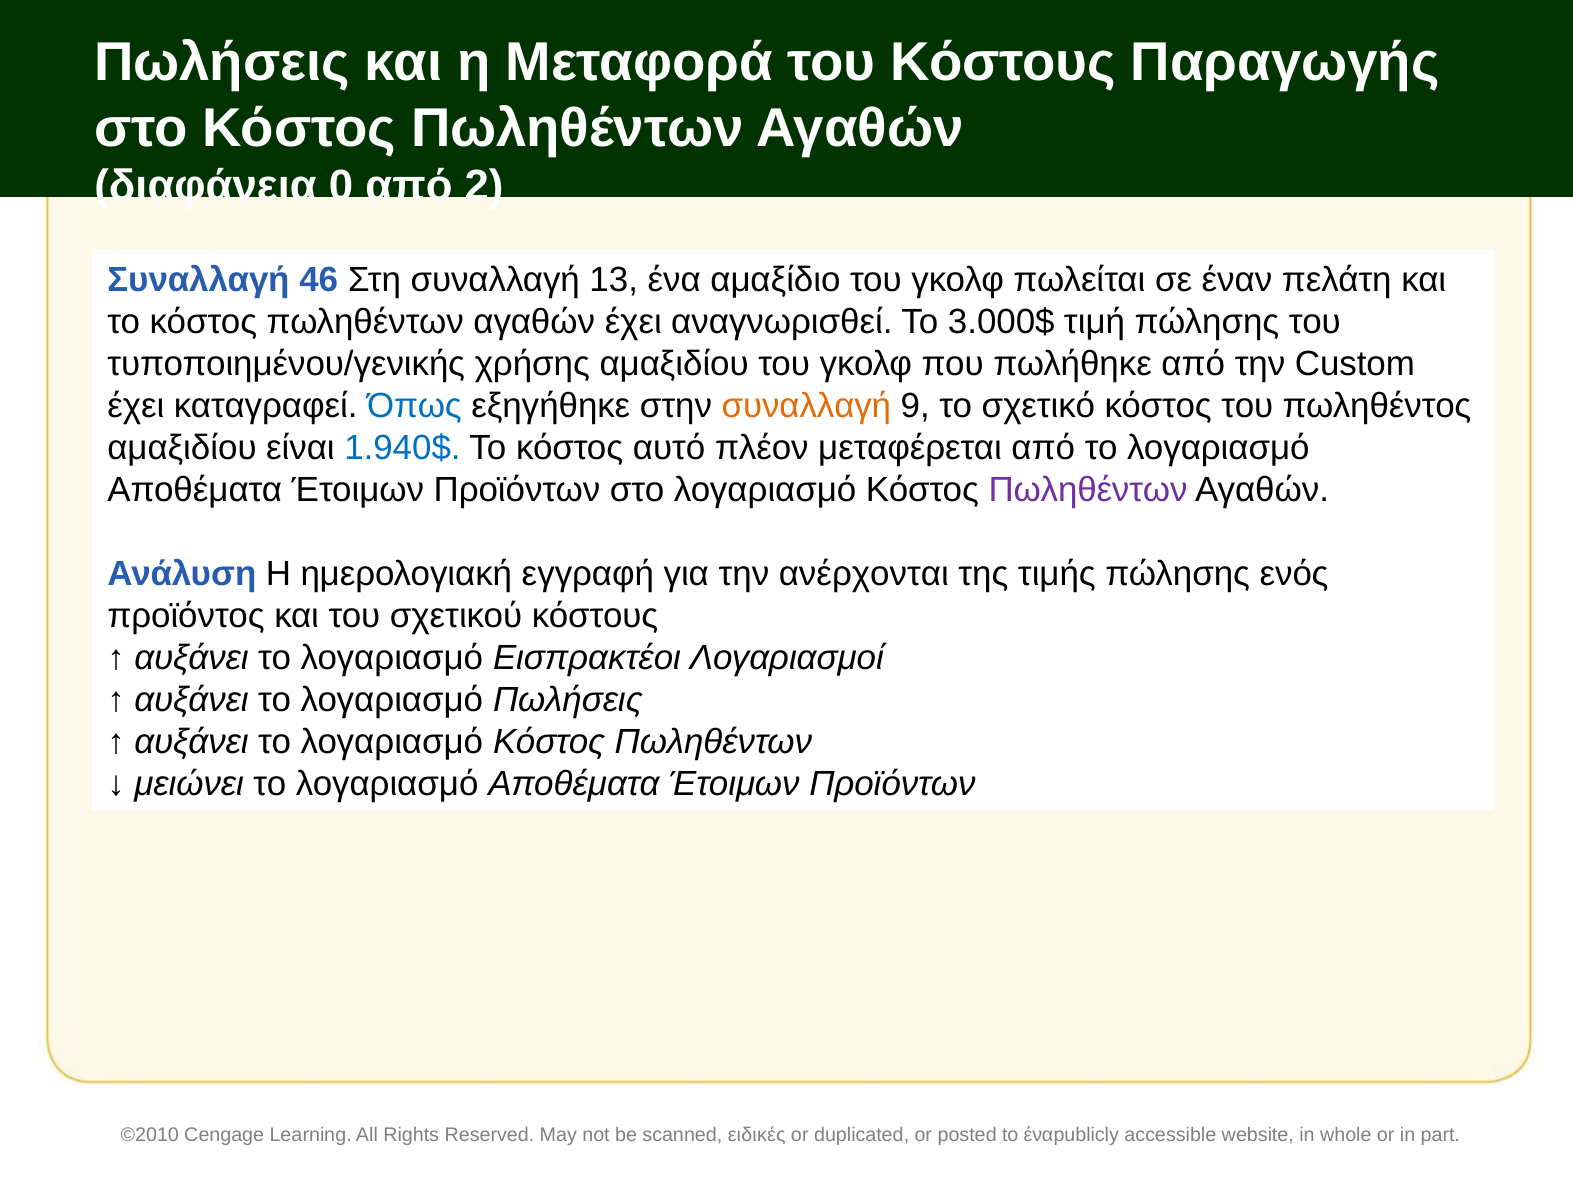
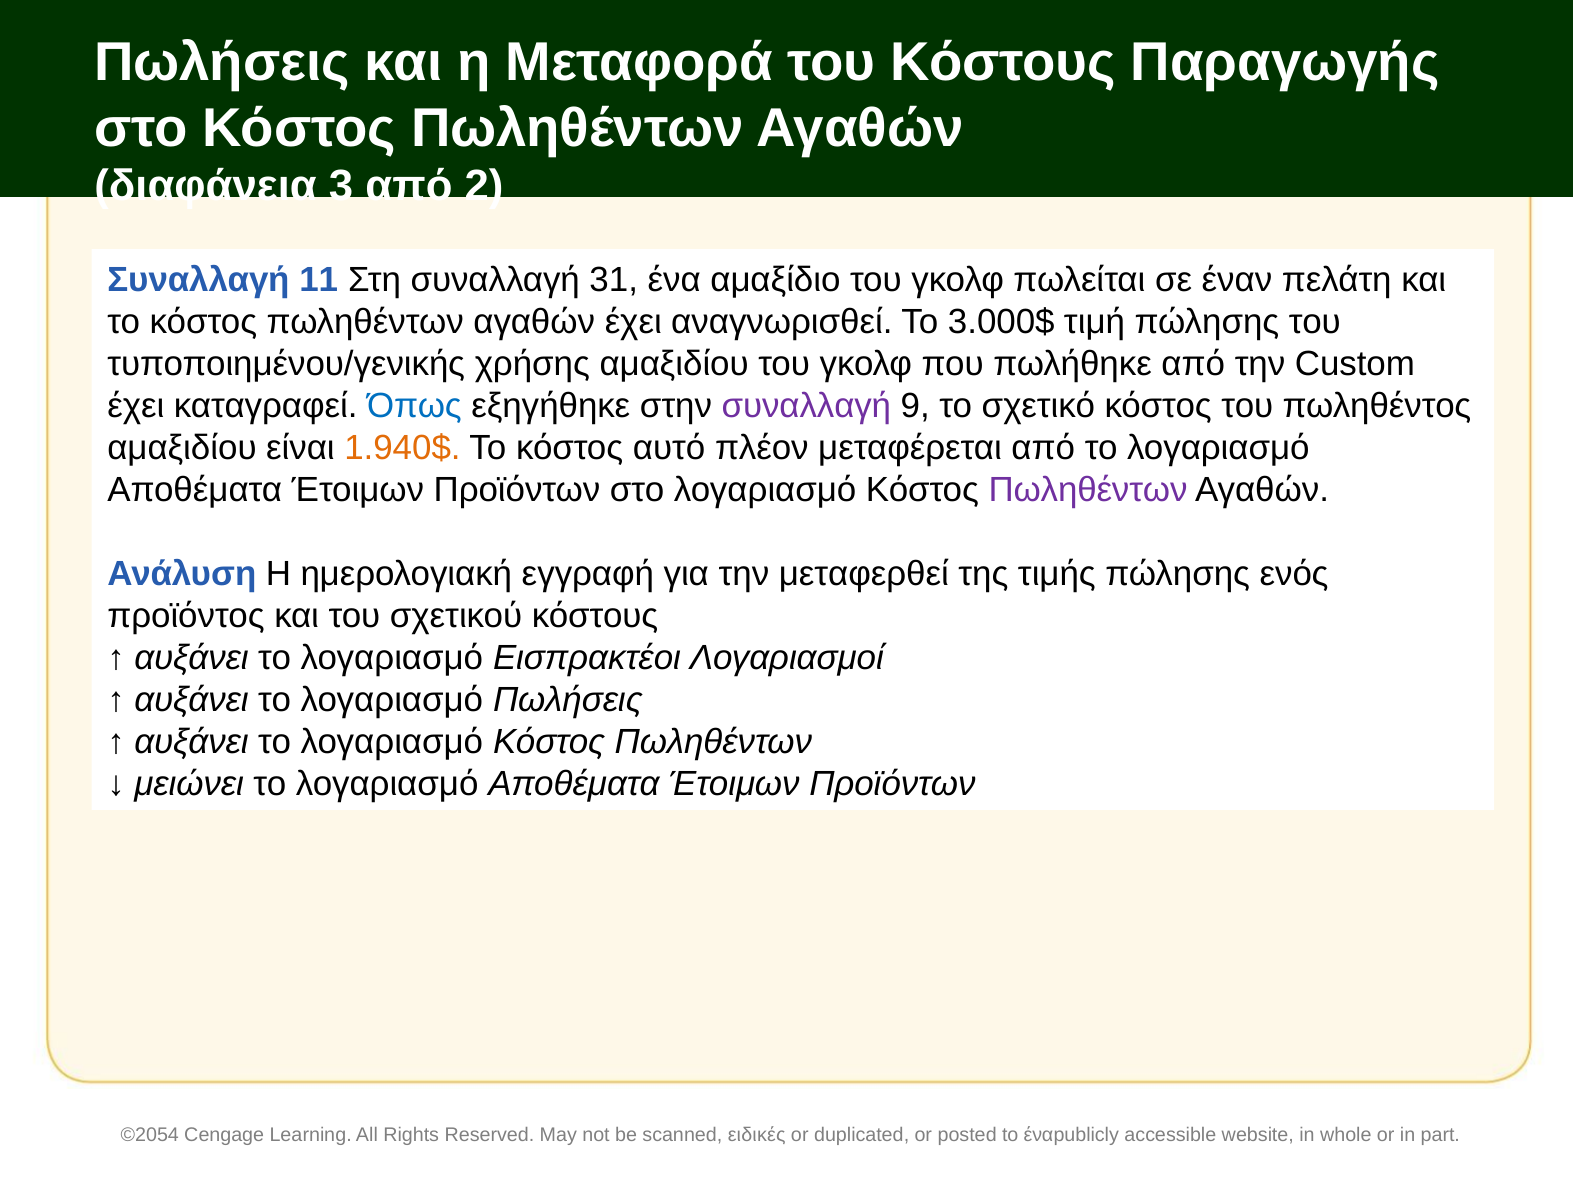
0: 0 -> 3
46: 46 -> 11
13: 13 -> 31
συναλλαγή at (806, 406) colour: orange -> purple
1.940$ colour: blue -> orange
ανέρχονται: ανέρχονται -> μεταφερθεί
©2010: ©2010 -> ©2054
